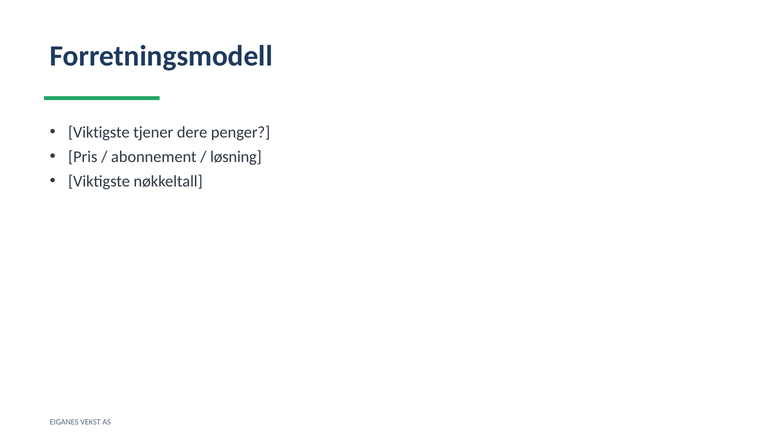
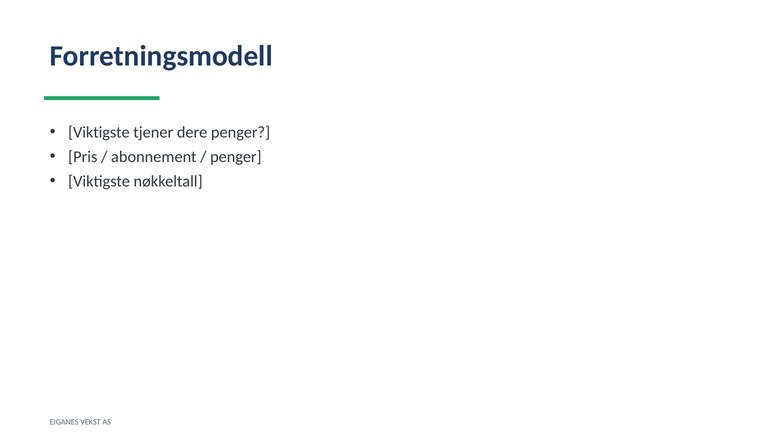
løsning at (236, 157): løsning -> penger
